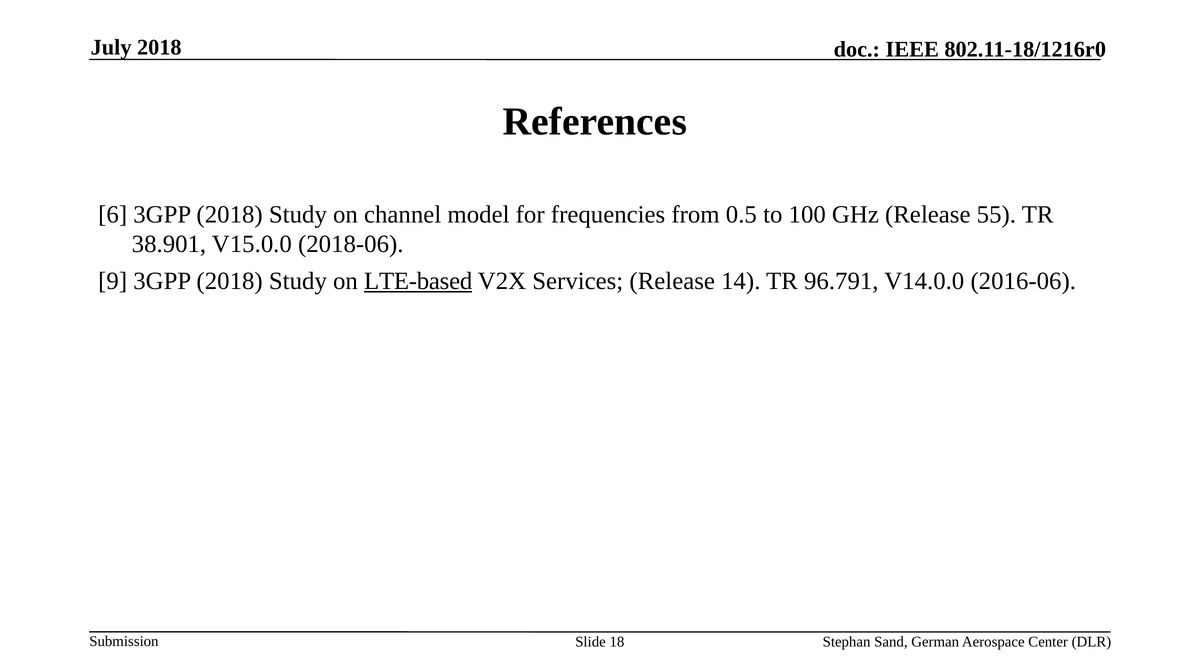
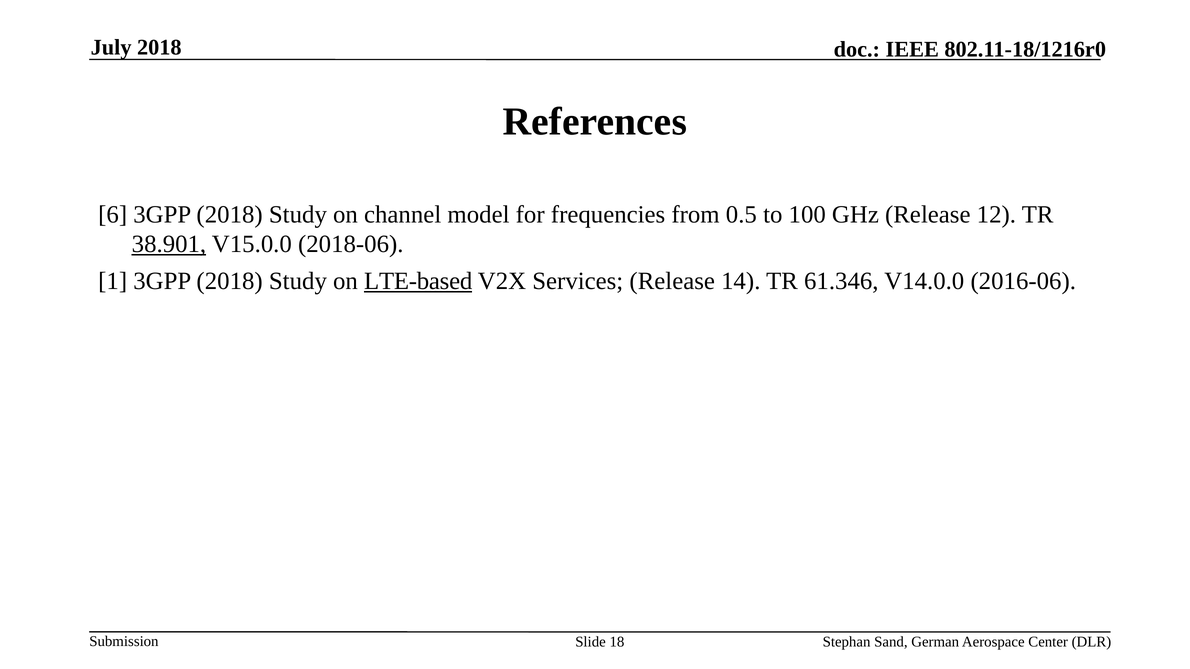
55: 55 -> 12
38.901 underline: none -> present
9: 9 -> 1
96.791: 96.791 -> 61.346
